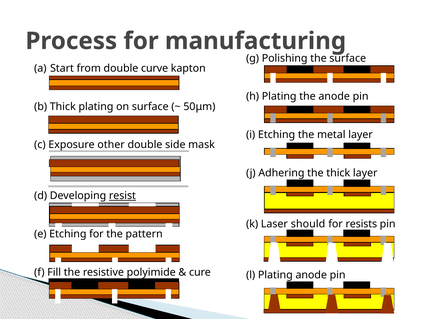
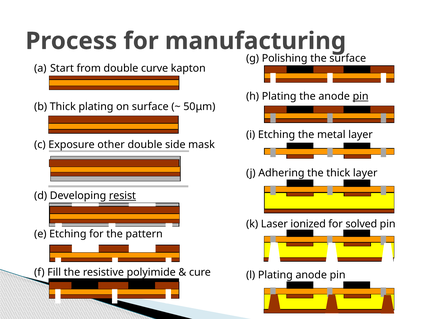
pin at (361, 96) underline: none -> present
should: should -> ionized
resists: resists -> solved
